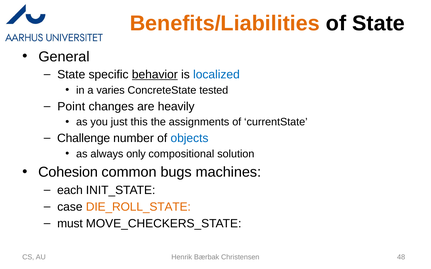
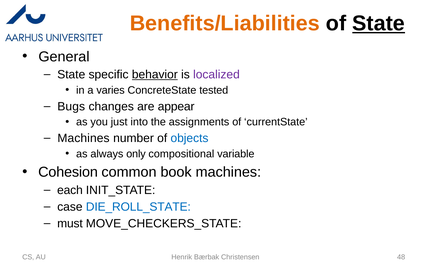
State at (379, 23) underline: none -> present
localized colour: blue -> purple
Point: Point -> Bugs
heavily: heavily -> appear
this: this -> into
Challenge at (84, 138): Challenge -> Machines
solution: solution -> variable
bugs: bugs -> book
DIE_ROLL_STATE colour: orange -> blue
